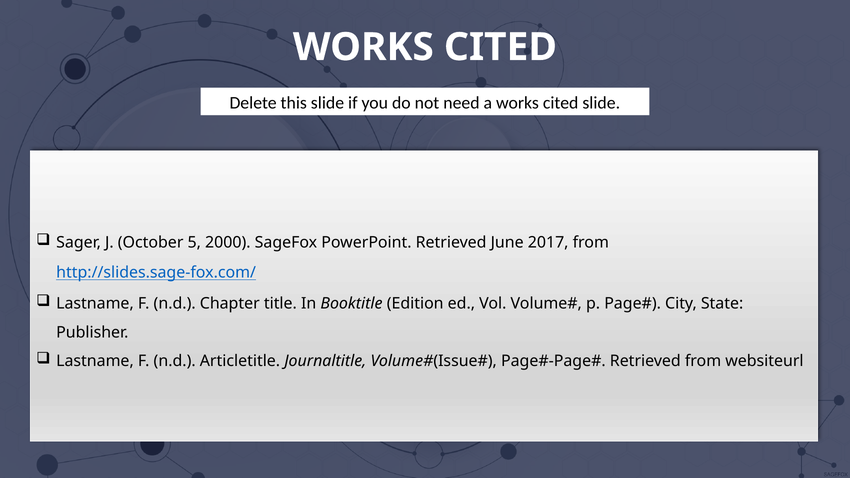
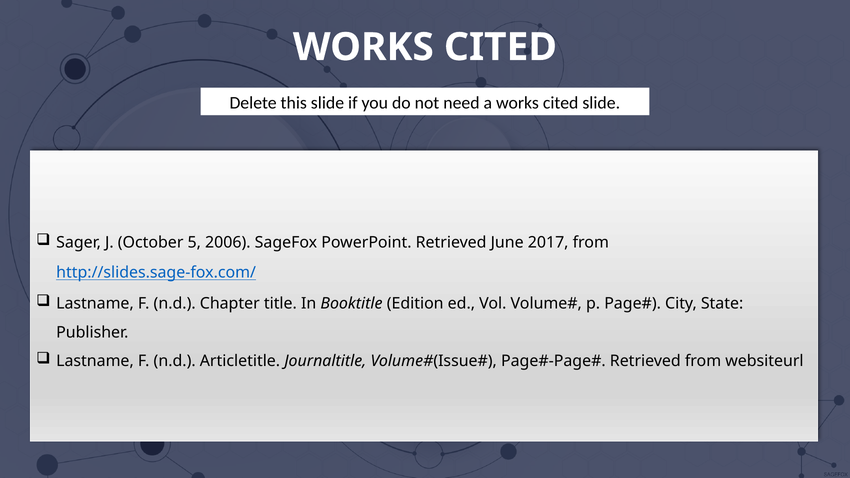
2000: 2000 -> 2006
